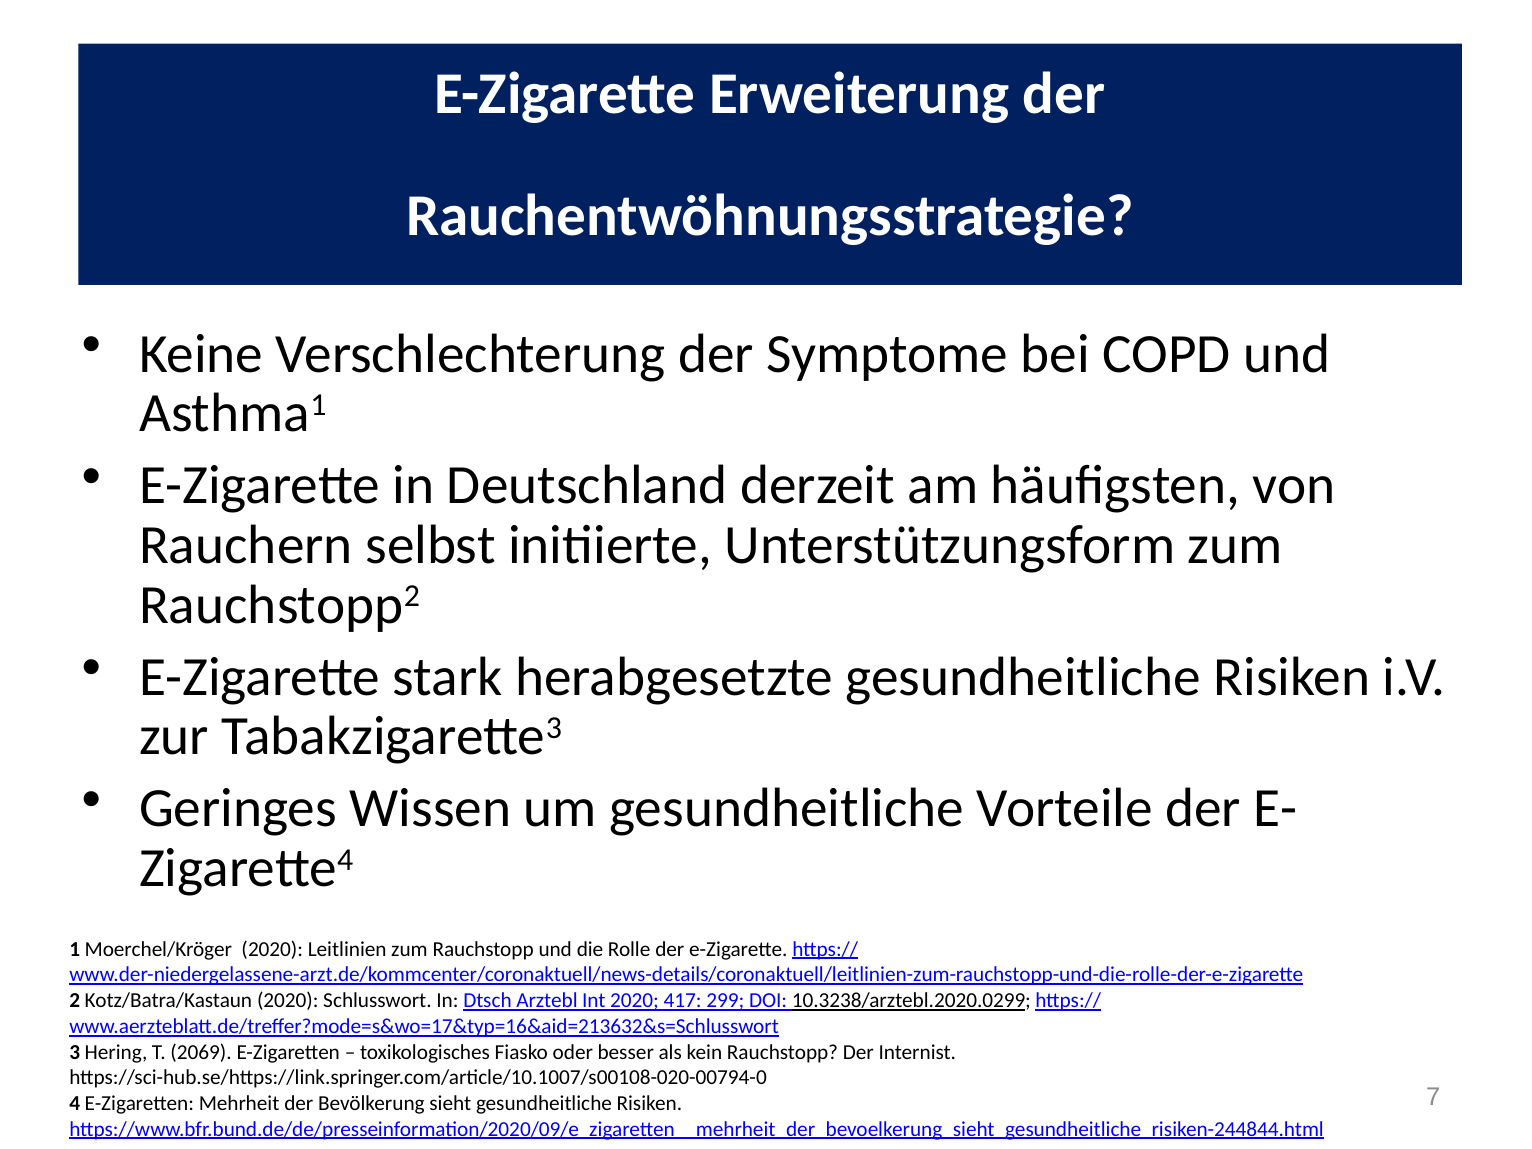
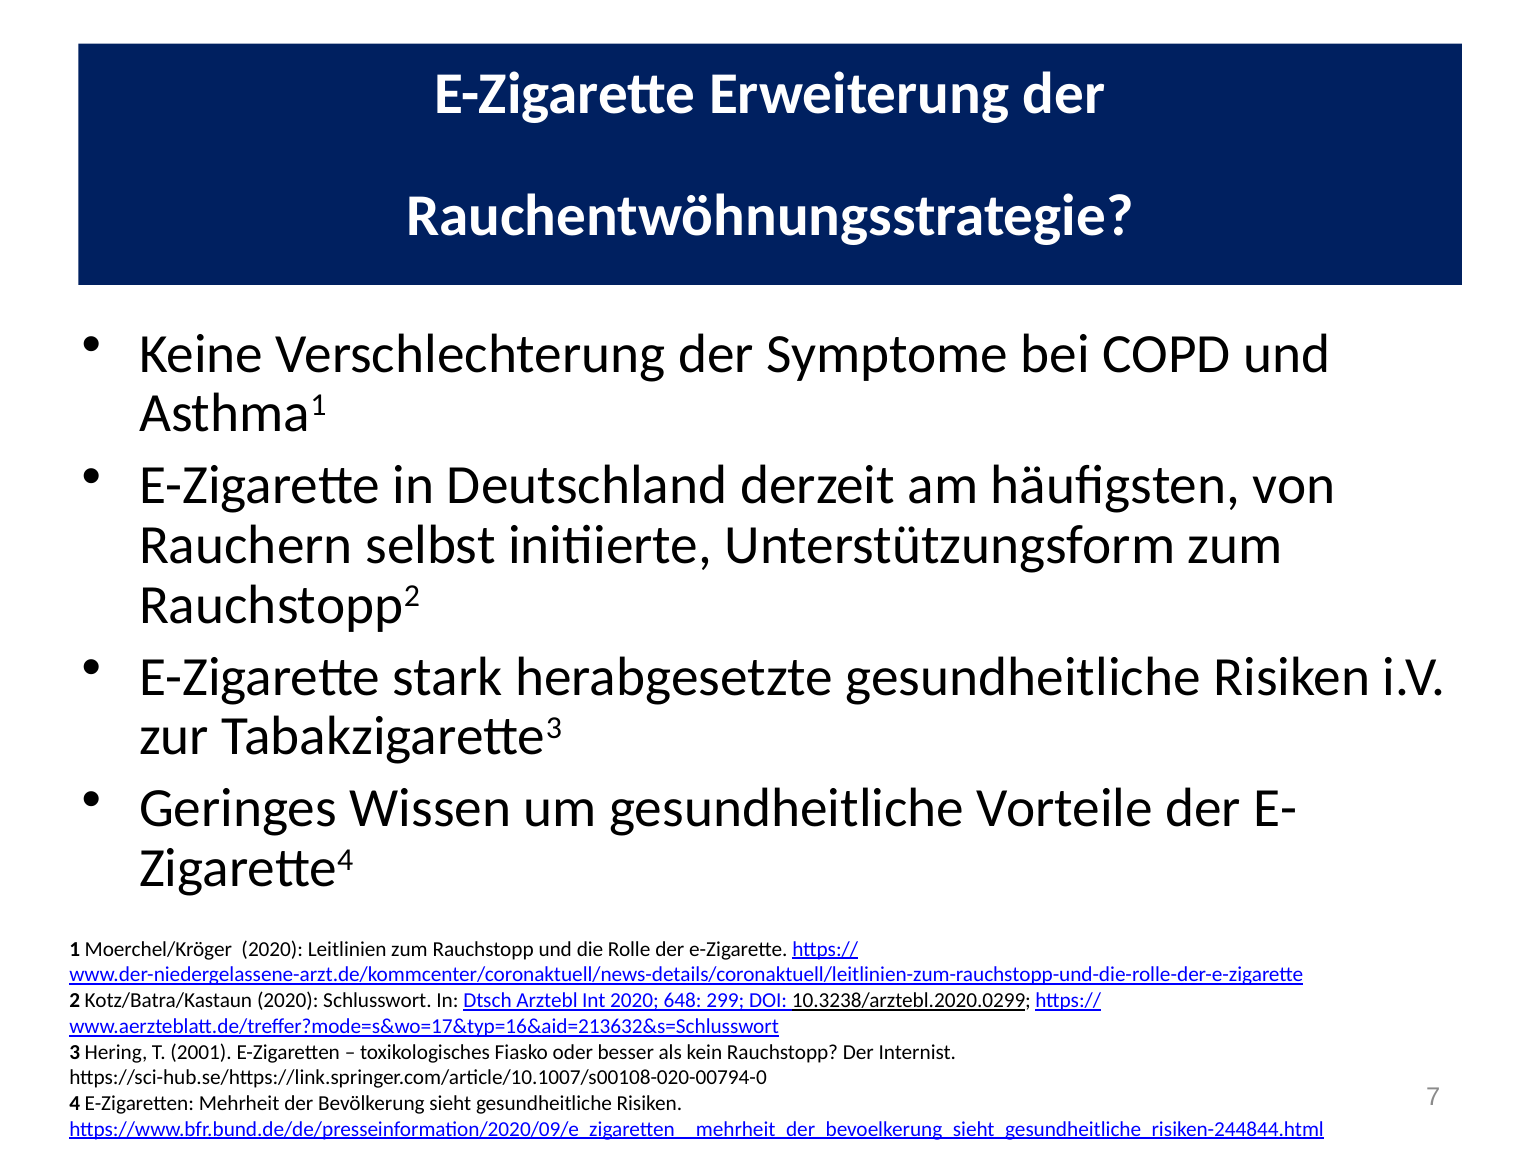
417: 417 -> 648
2069: 2069 -> 2001
